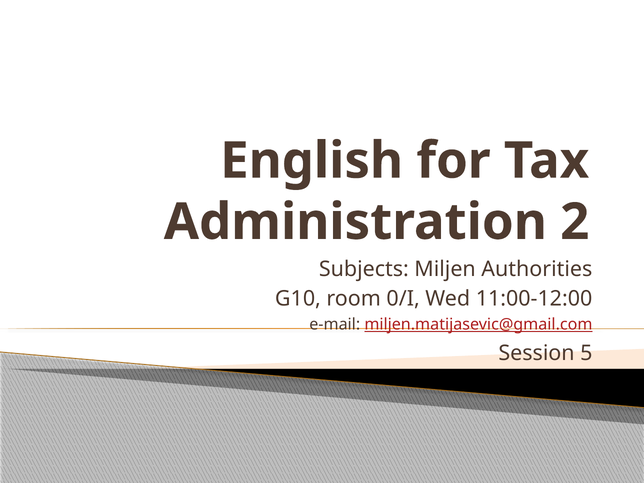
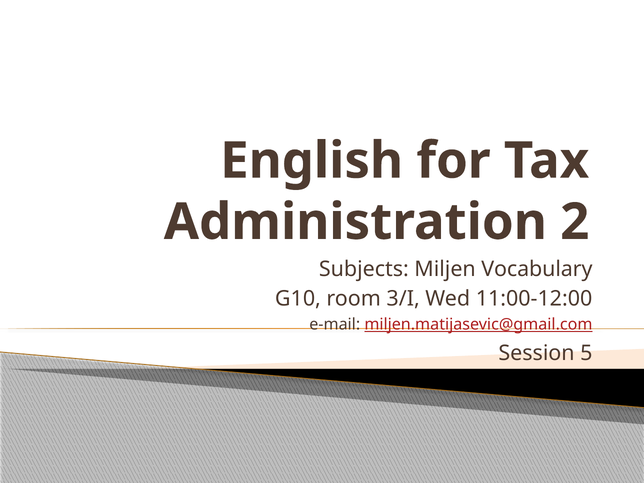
Authorities: Authorities -> Vocabulary
0/I: 0/I -> 3/I
